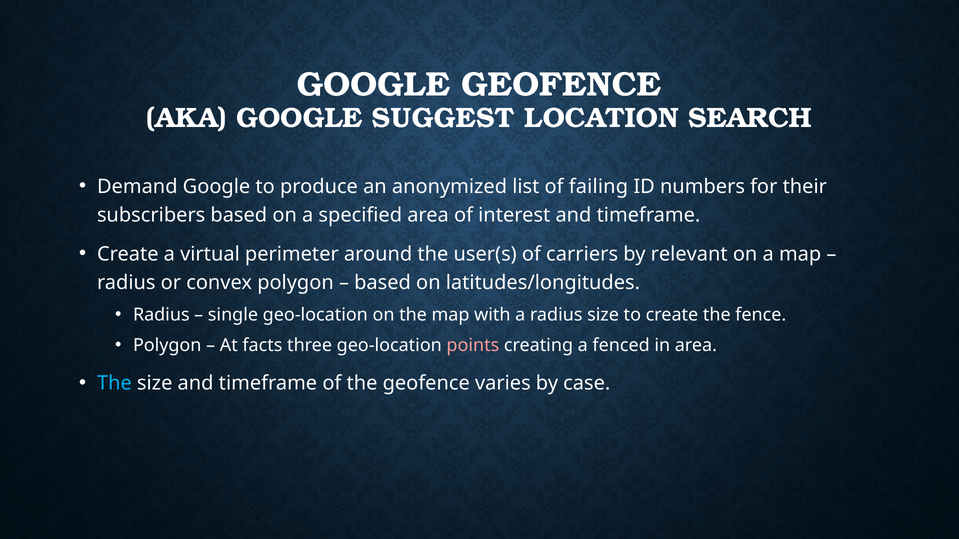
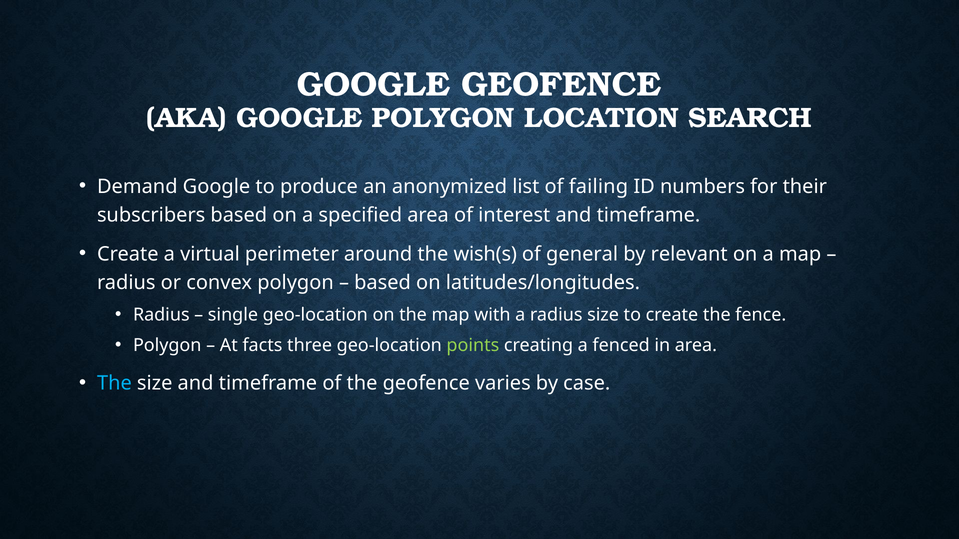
GOOGLE SUGGEST: SUGGEST -> POLYGON
user(s: user(s -> wish(s
carriers: carriers -> general
points colour: pink -> light green
